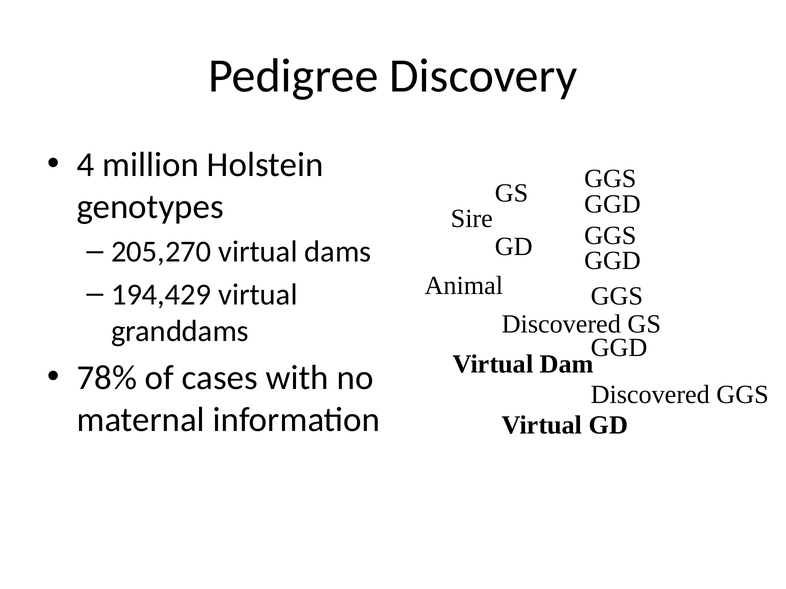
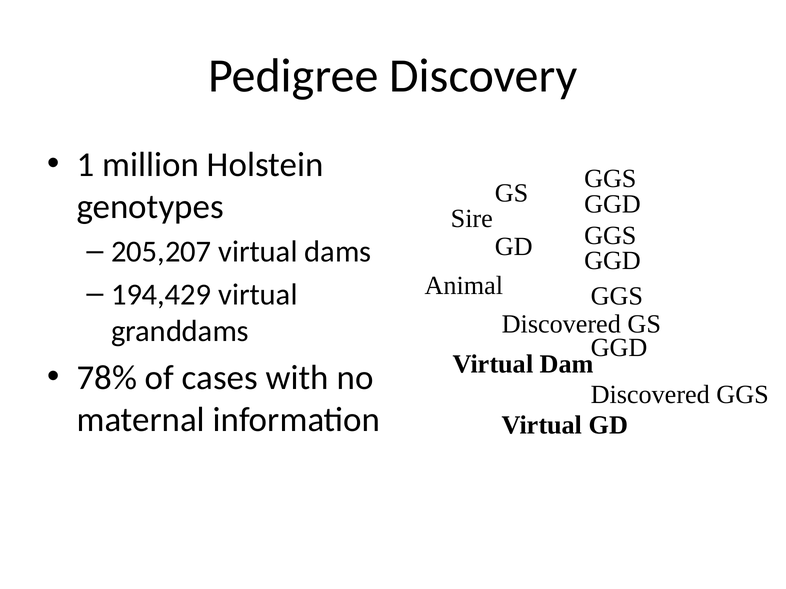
4: 4 -> 1
205,270: 205,270 -> 205,207
